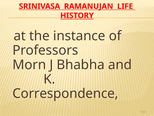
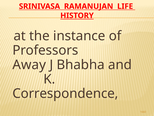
Morn: Morn -> Away
